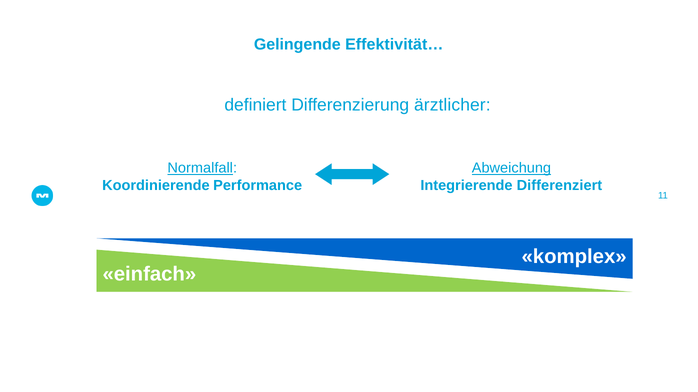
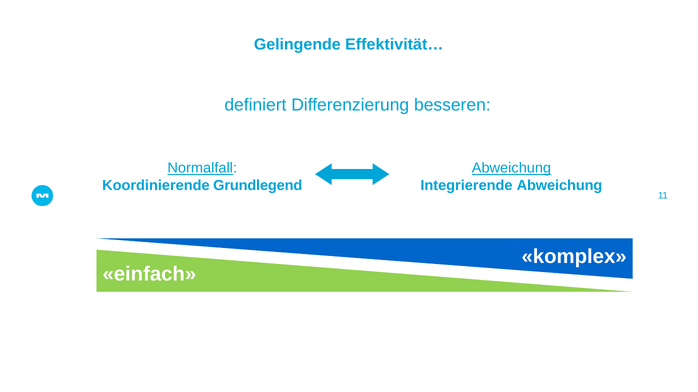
ärztlicher: ärztlicher -> besseren
Performance: Performance -> Grundlegend
Integrierende Differenziert: Differenziert -> Abweichung
